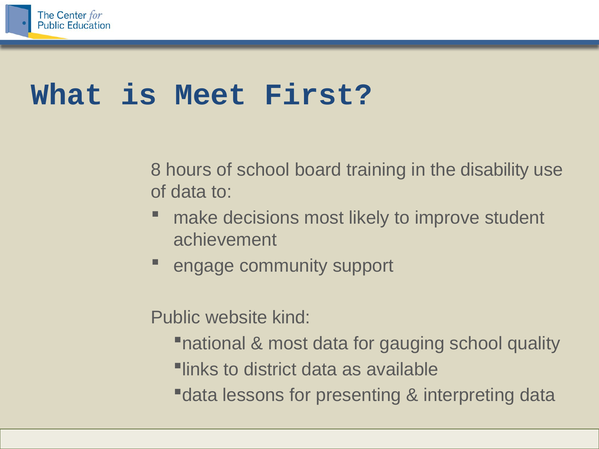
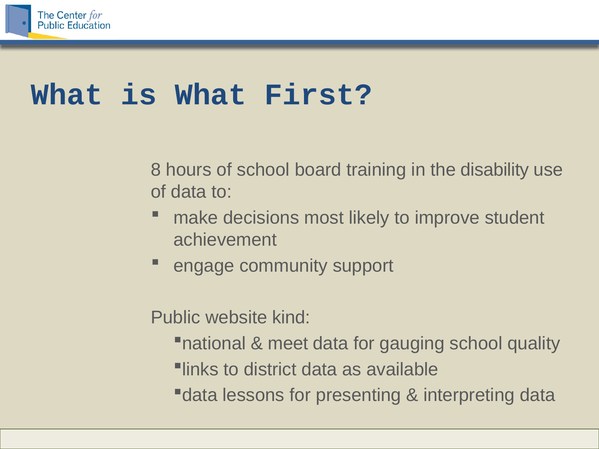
is Meet: Meet -> What
most at (288, 344): most -> meet
